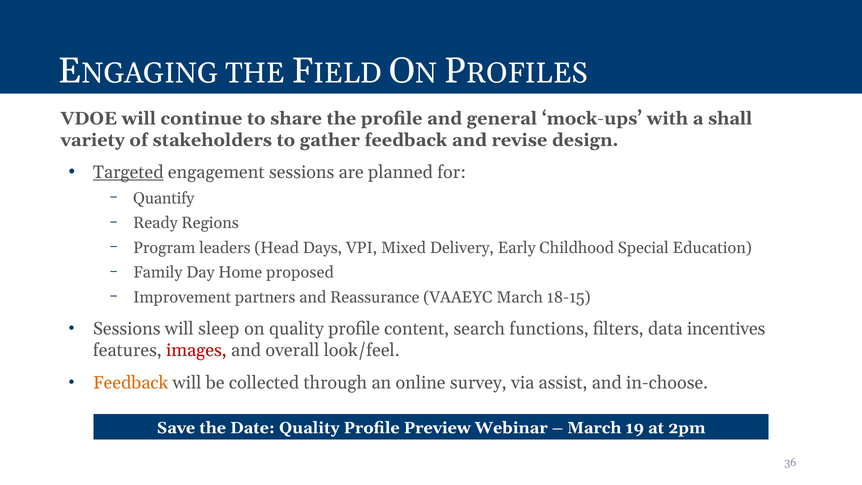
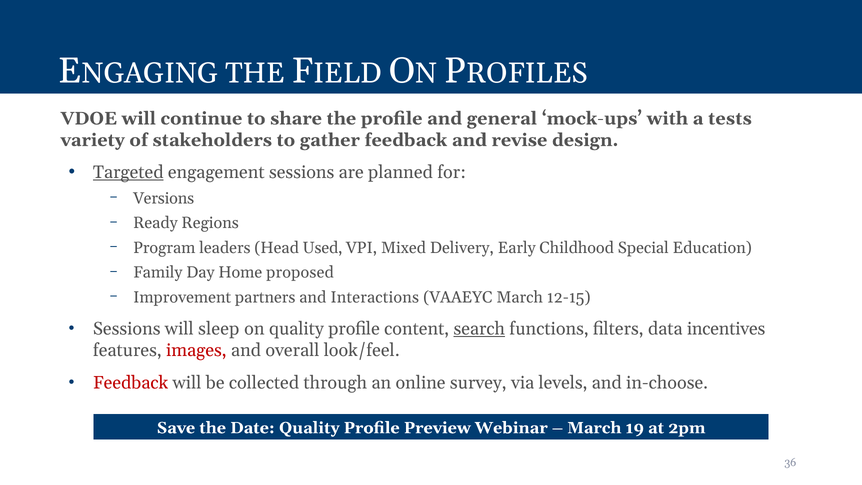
shall: shall -> tests
Quantify: Quantify -> Versions
Days: Days -> Used
Reassurance: Reassurance -> Interactions
18-15: 18-15 -> 12-15
search underline: none -> present
Feedback at (131, 383) colour: orange -> red
assist: assist -> levels
